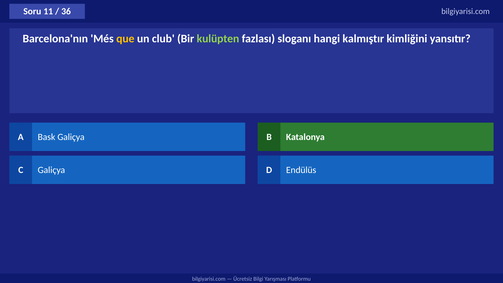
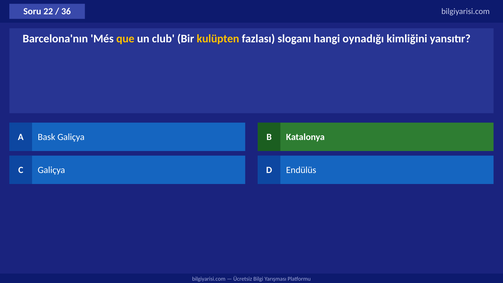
11: 11 -> 22
kulüpten colour: light green -> yellow
kalmıştır: kalmıştır -> oynadığı
